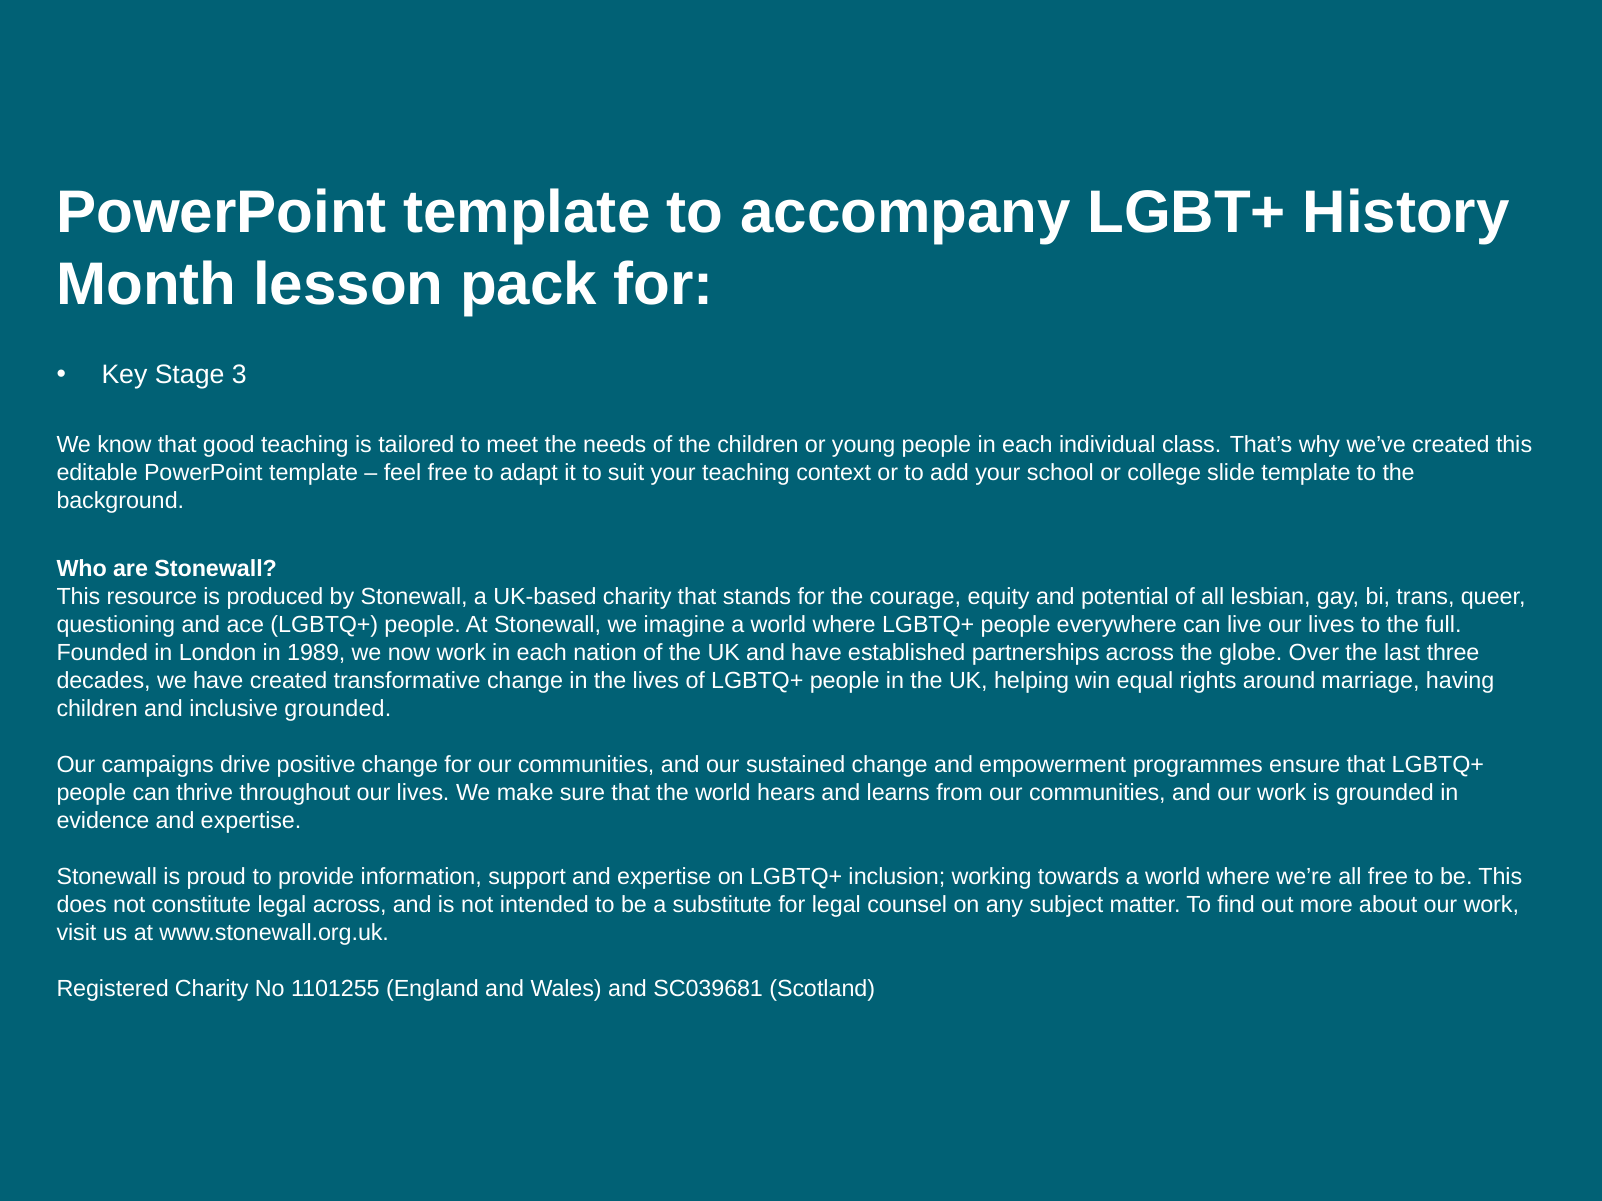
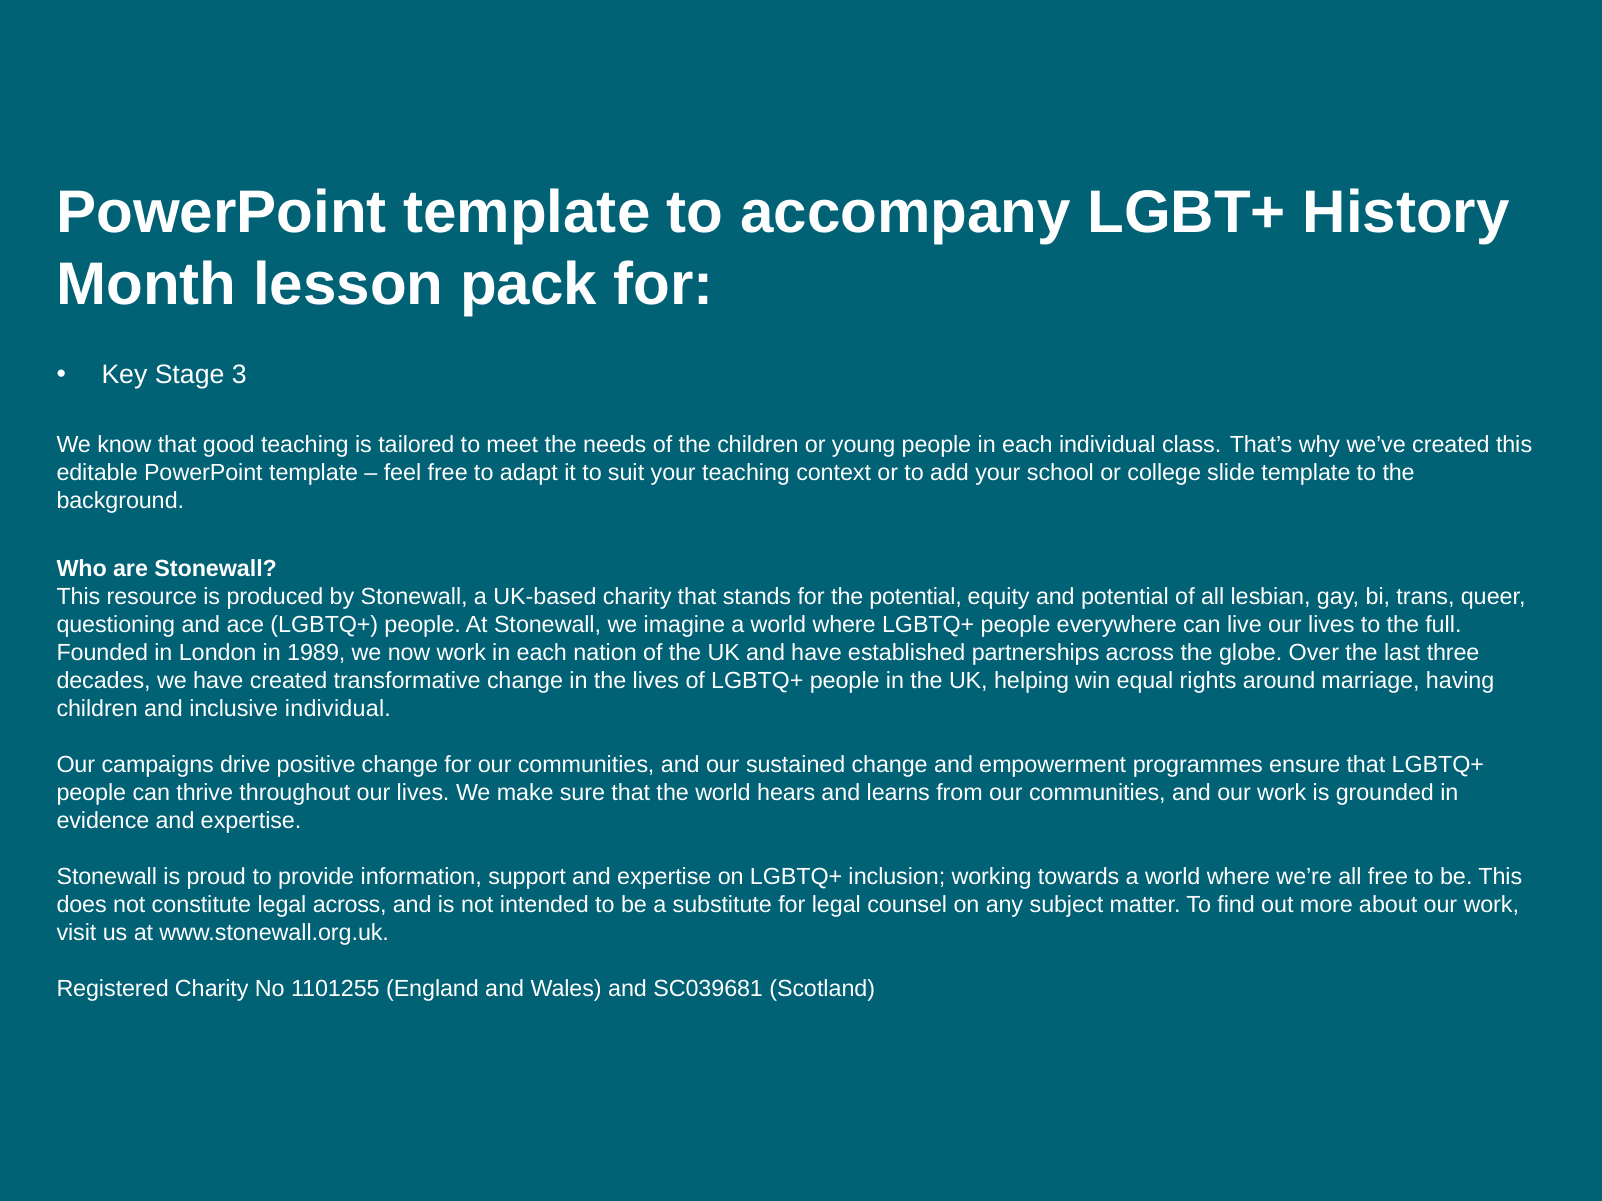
the courage: courage -> potential
inclusive grounded: grounded -> individual
